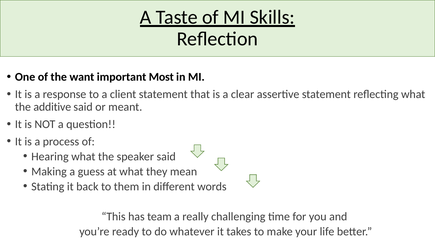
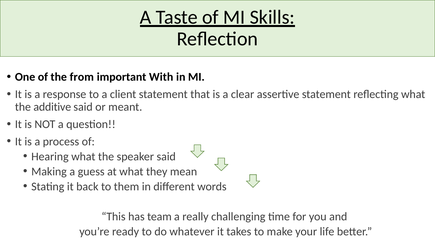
want: want -> from
Most: Most -> With
